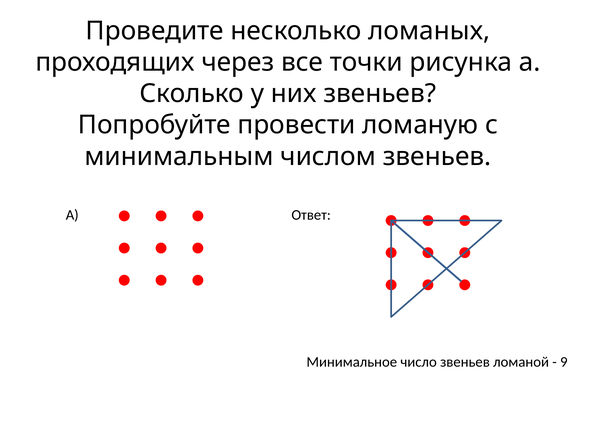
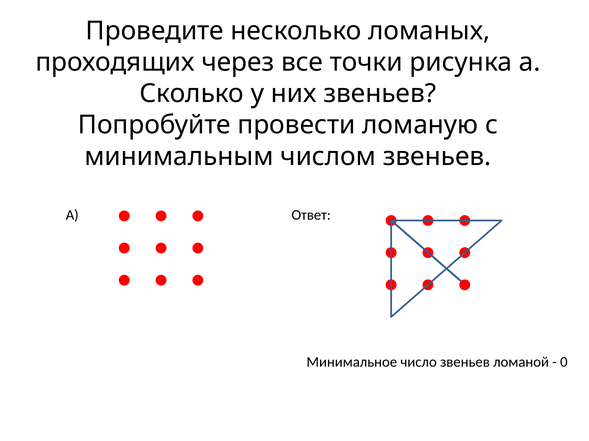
9: 9 -> 0
